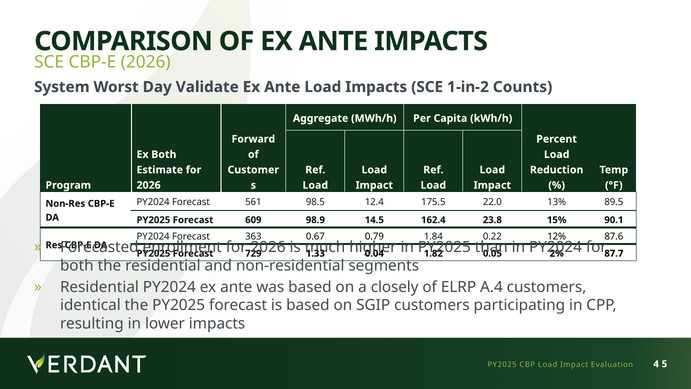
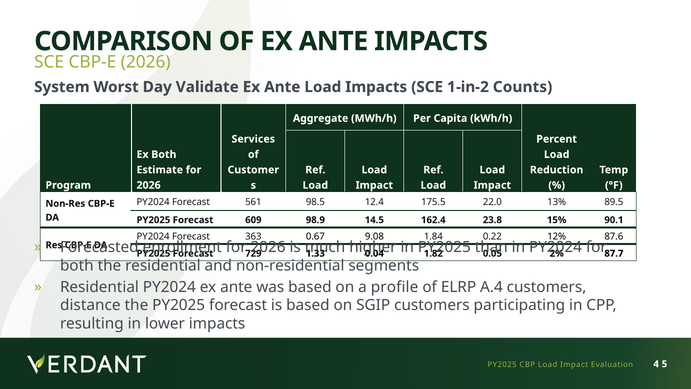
Forward: Forward -> Services
0.79: 0.79 -> 9.08
closely: closely -> profile
identical: identical -> distance
